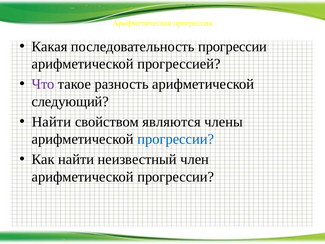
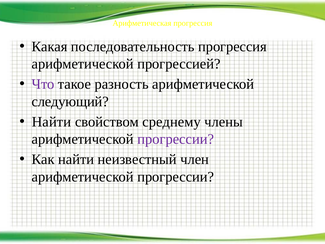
последовательность прогрессии: прогрессии -> прогрессия
являются: являются -> среднему
прогрессии at (176, 139) colour: blue -> purple
